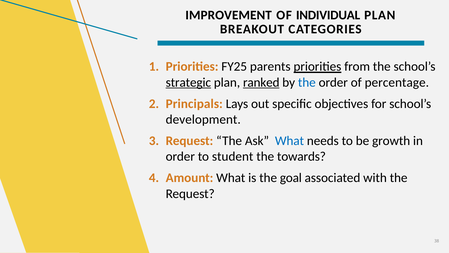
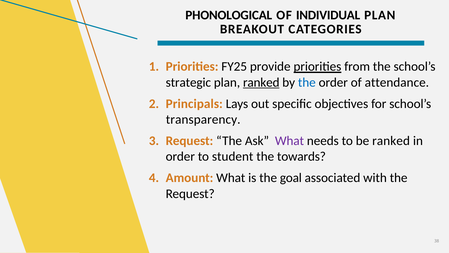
IMPROVEMENT: IMPROVEMENT -> PHONOLOGICAL
parents: parents -> provide
strategic underline: present -> none
percentage: percentage -> attendance
development: development -> transparency
What at (289, 141) colour: blue -> purple
be growth: growth -> ranked
